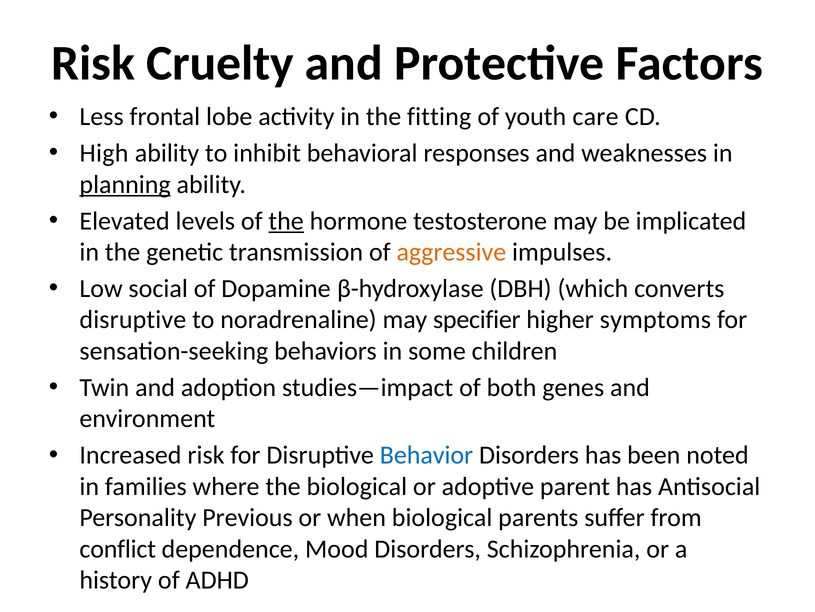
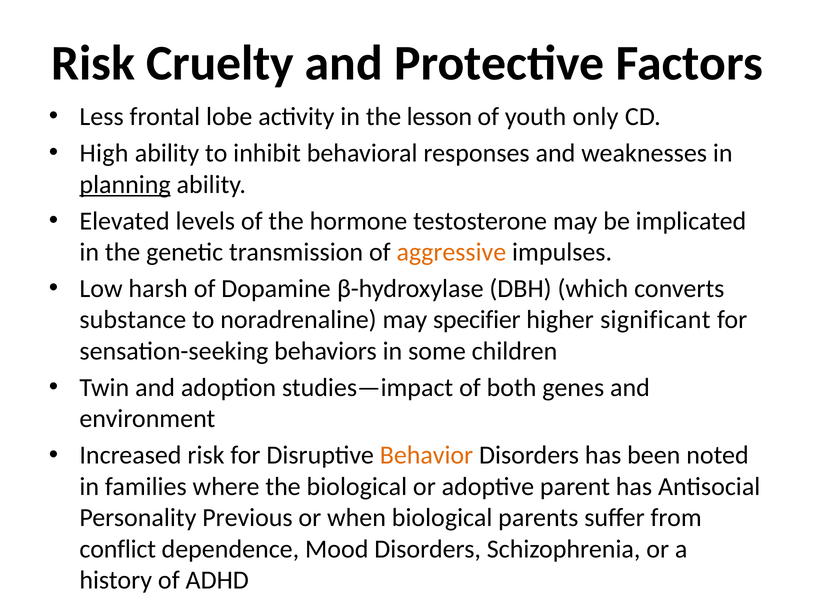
fitting: fitting -> lesson
care: care -> only
the at (286, 221) underline: present -> none
social: social -> harsh
disruptive at (133, 319): disruptive -> substance
symptoms: symptoms -> significant
Behavior colour: blue -> orange
